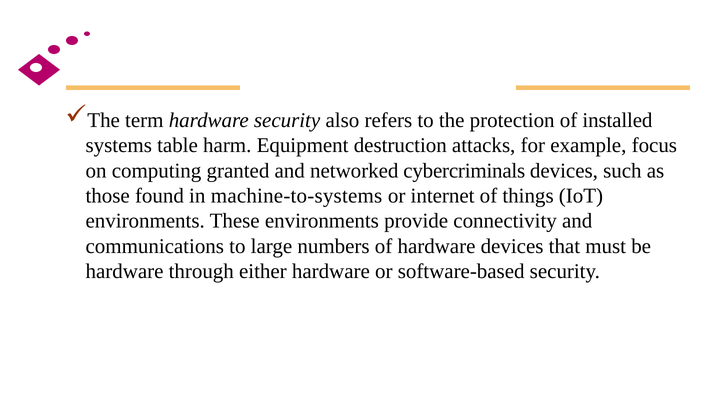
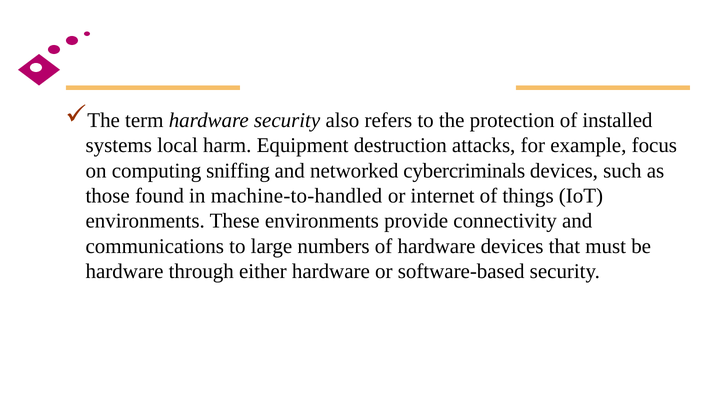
table: table -> local
granted: granted -> sniffing
machine-to-systems: machine-to-systems -> machine-to-handled
